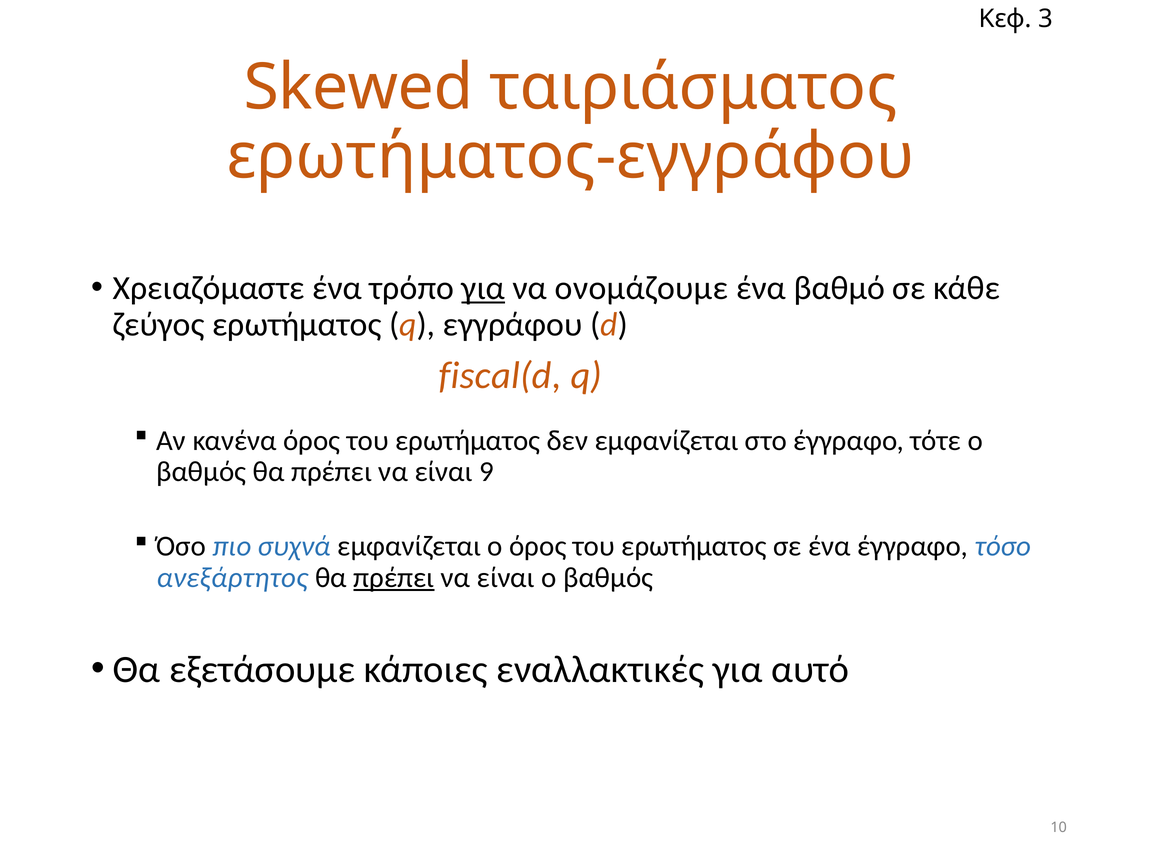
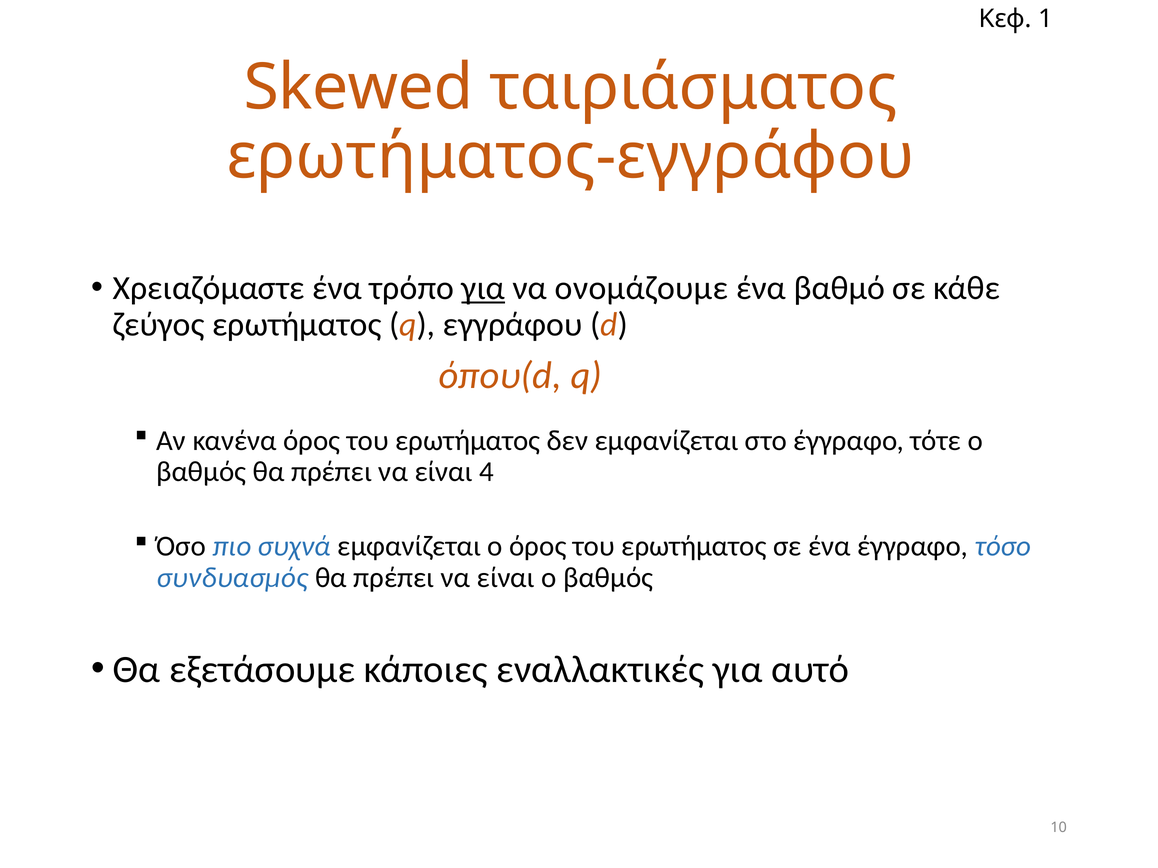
3: 3 -> 1
fiscal(d: fiscal(d -> όπου(d
9: 9 -> 4
ανεξάρτητος: ανεξάρτητος -> συνδυασμός
πρέπει at (394, 578) underline: present -> none
